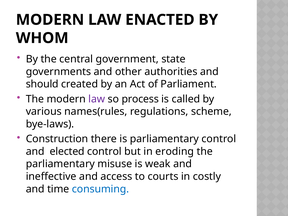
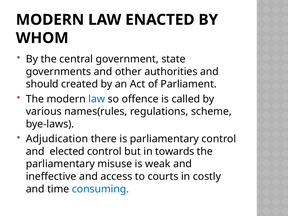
law at (97, 99) colour: purple -> blue
process: process -> offence
Construction: Construction -> Adjudication
eroding: eroding -> towards
